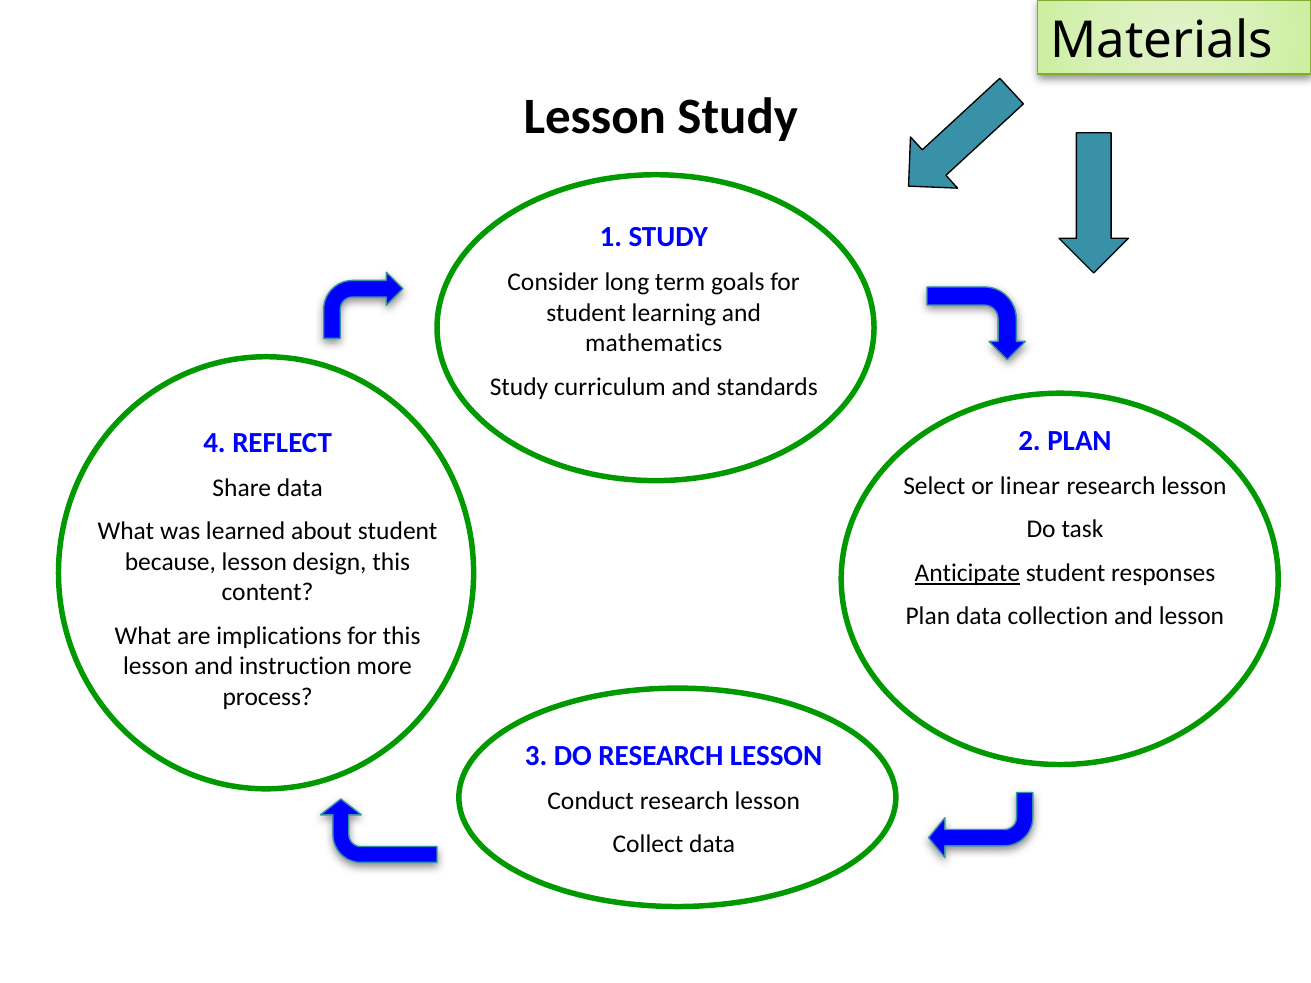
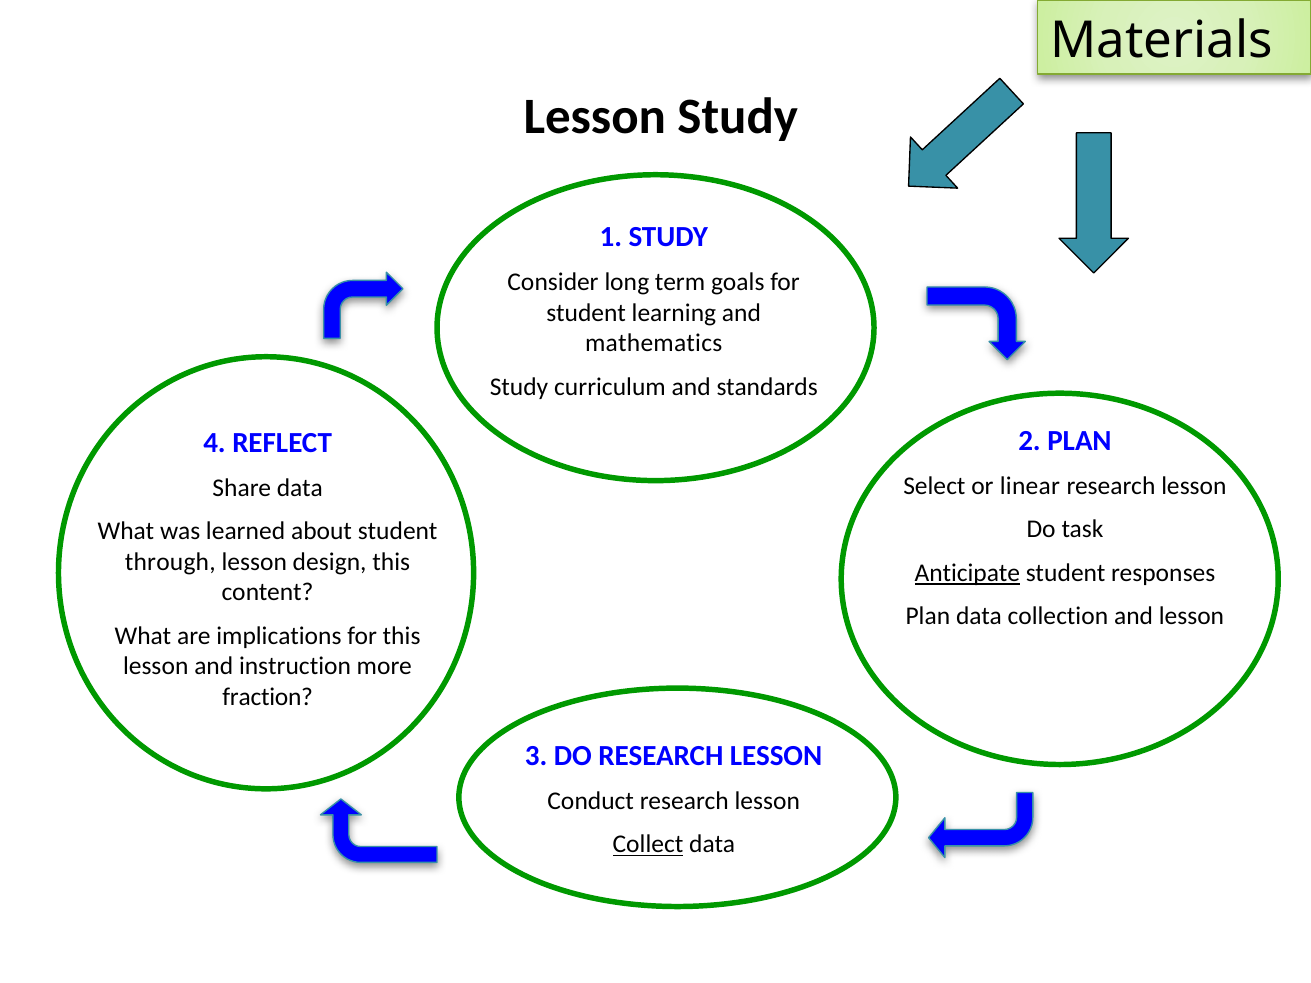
because: because -> through
process: process -> fraction
Collect underline: none -> present
